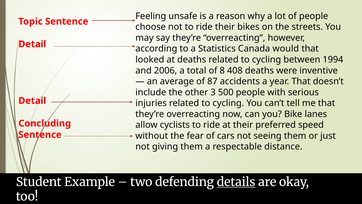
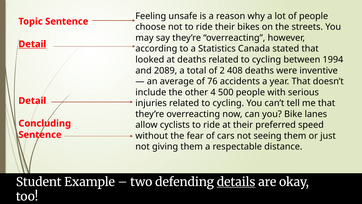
Detail at (32, 44) underline: none -> present
would: would -> stated
2006: 2006 -> 2089
8: 8 -> 2
87: 87 -> 76
3: 3 -> 4
